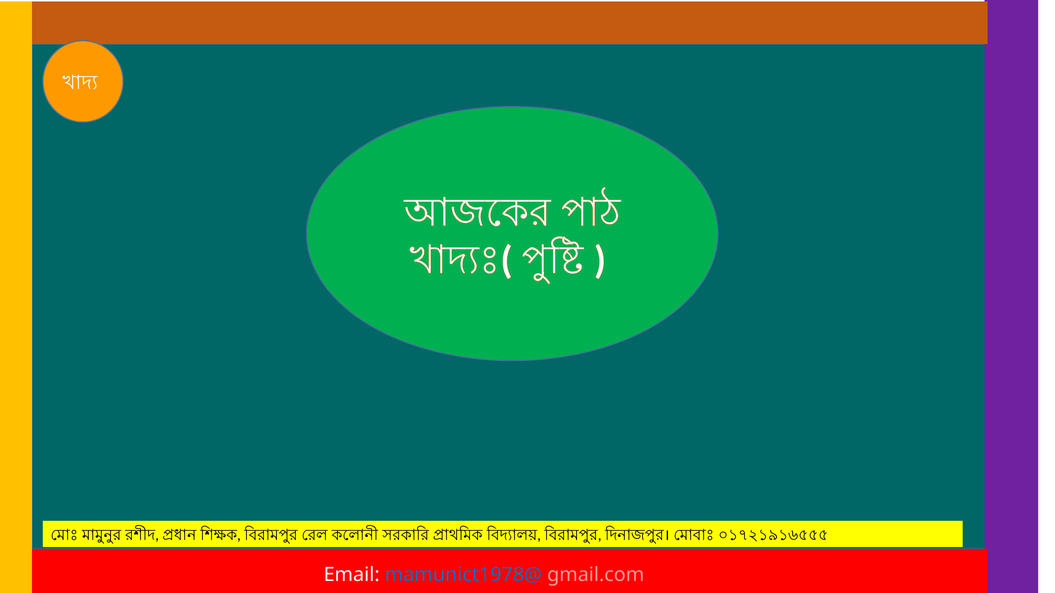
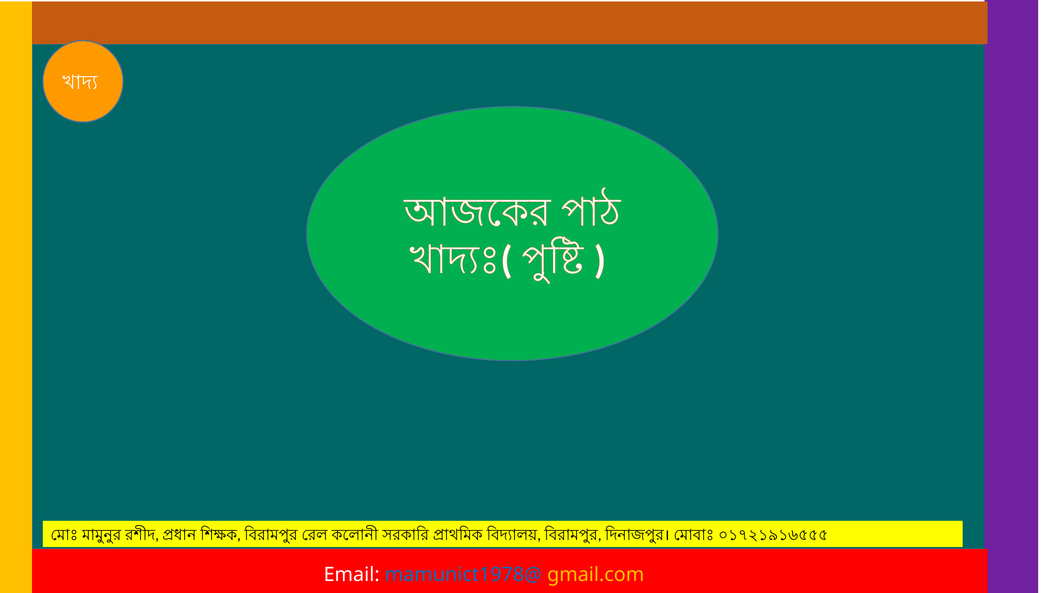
gmail.com colour: pink -> yellow
